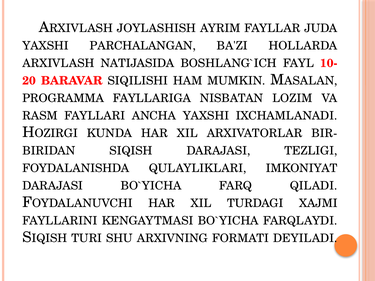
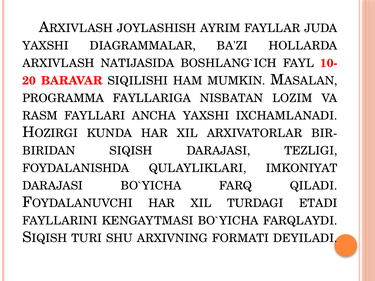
PARCHALANGAN: PARCHALANGAN -> DIAGRAMMALAR
XAJMI: XAJMI -> ETADI
